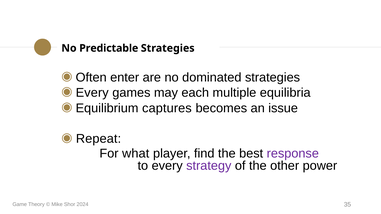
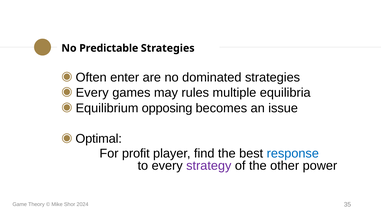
each: each -> rules
captures: captures -> opposing
Repeat: Repeat -> Optimal
what: what -> profit
response colour: purple -> blue
